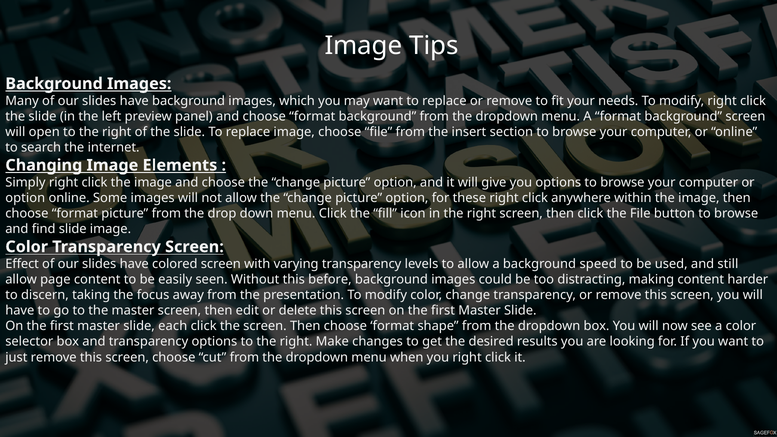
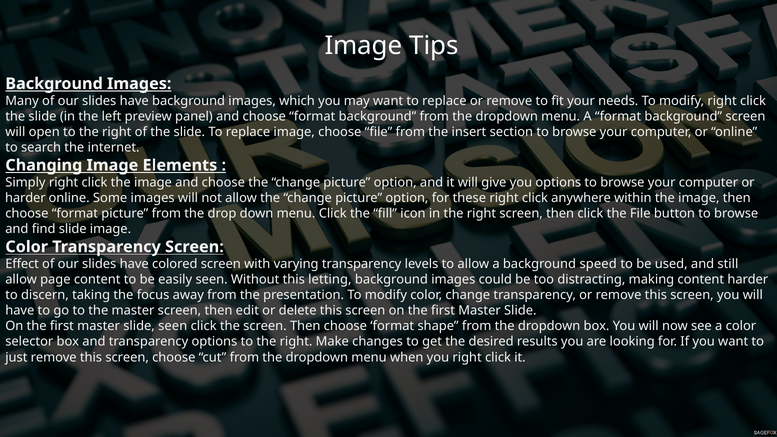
option at (25, 198): option -> harder
before: before -> letting
slide each: each -> seen
